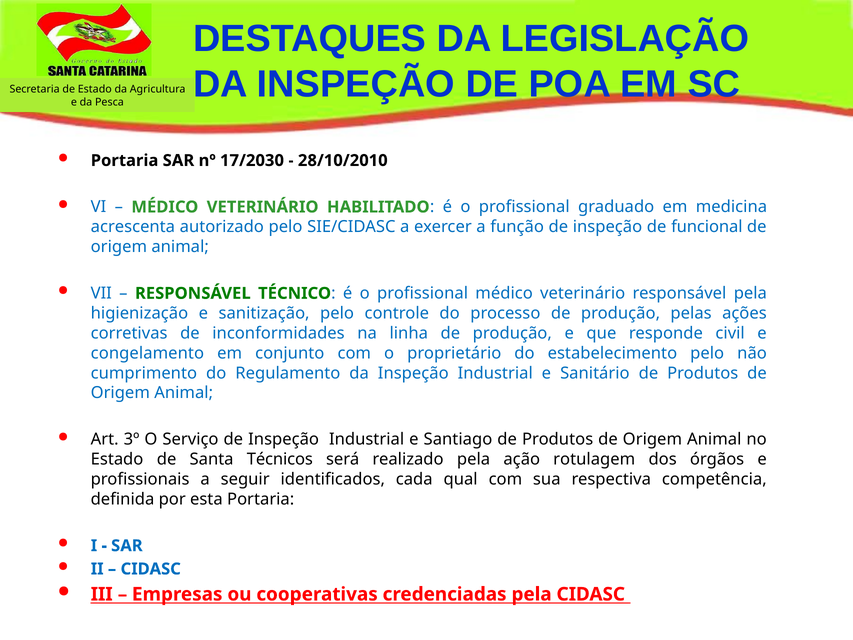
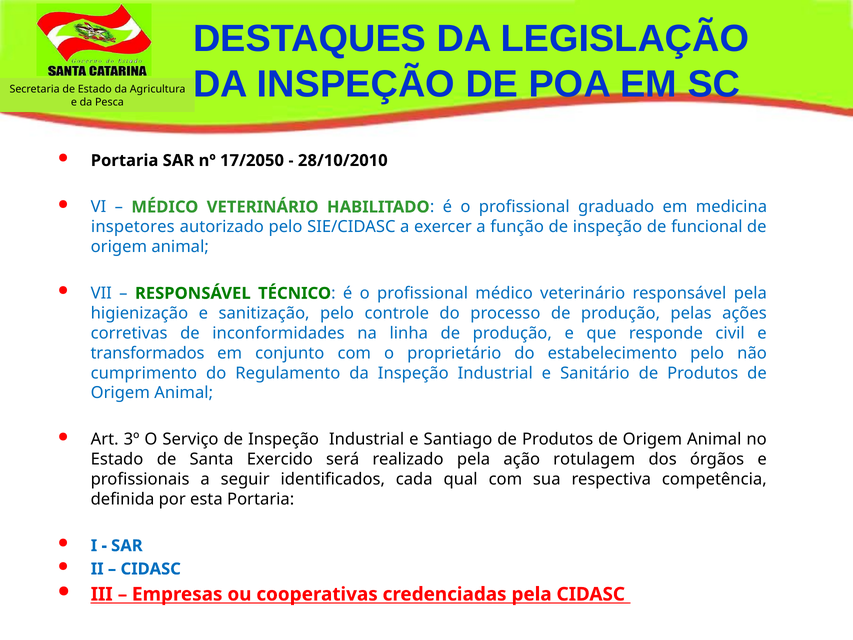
17/2030: 17/2030 -> 17/2050
acrescenta: acrescenta -> inspetores
congelamento: congelamento -> transformados
Técnicos: Técnicos -> Exercido
